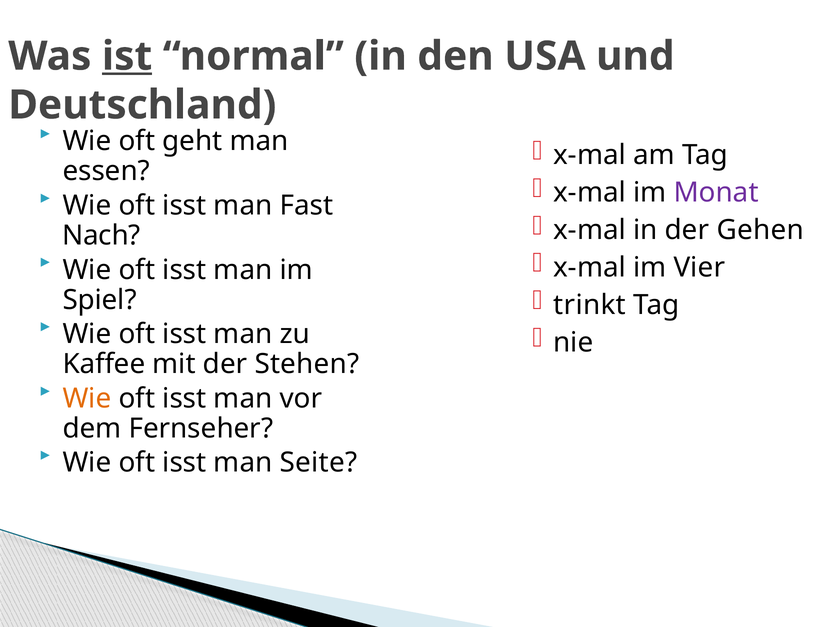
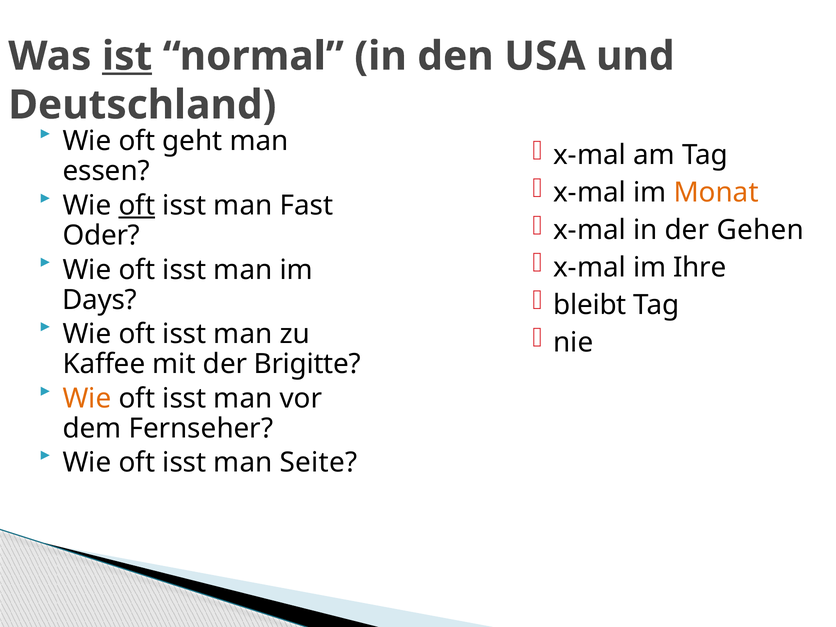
Monat colour: purple -> orange
oft at (137, 206) underline: none -> present
Nach: Nach -> Oder
Vier: Vier -> Ihre
trinkt: trinkt -> bleibt
Spiel: Spiel -> Days
Stehen: Stehen -> Brigitte
